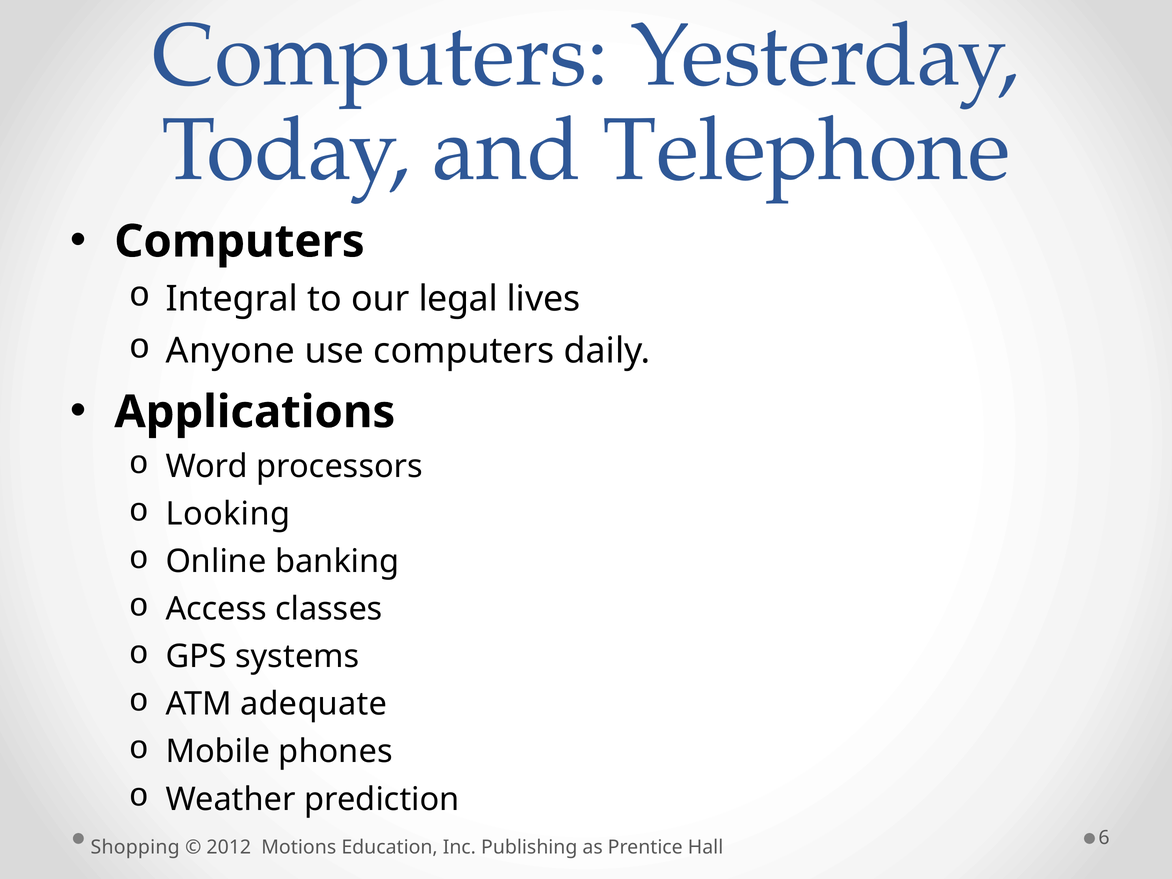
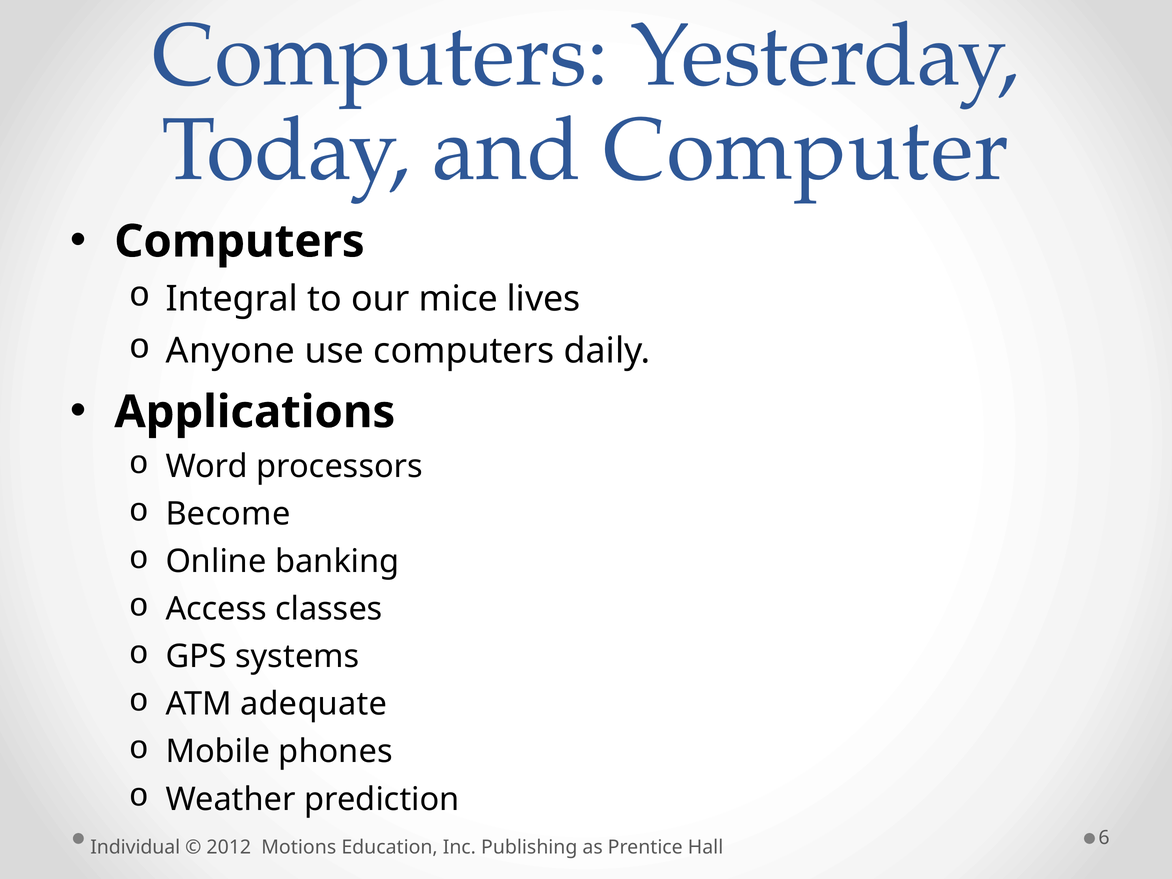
Telephone: Telephone -> Computer
legal: legal -> mice
Looking: Looking -> Become
Shopping: Shopping -> Individual
